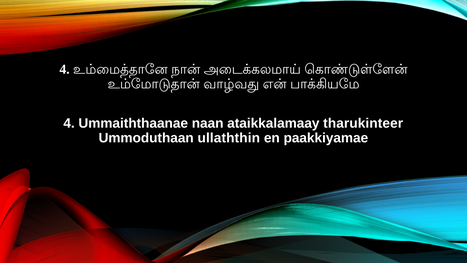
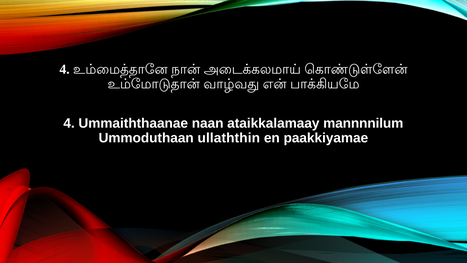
tharukinteer: tharukinteer -> mannnnilum
